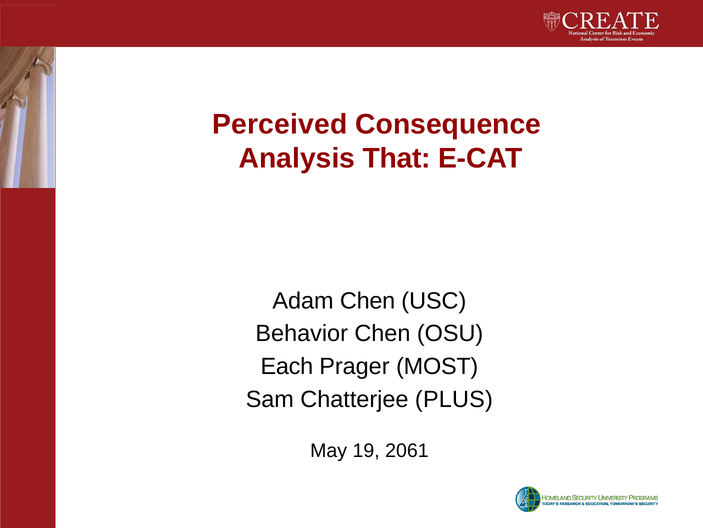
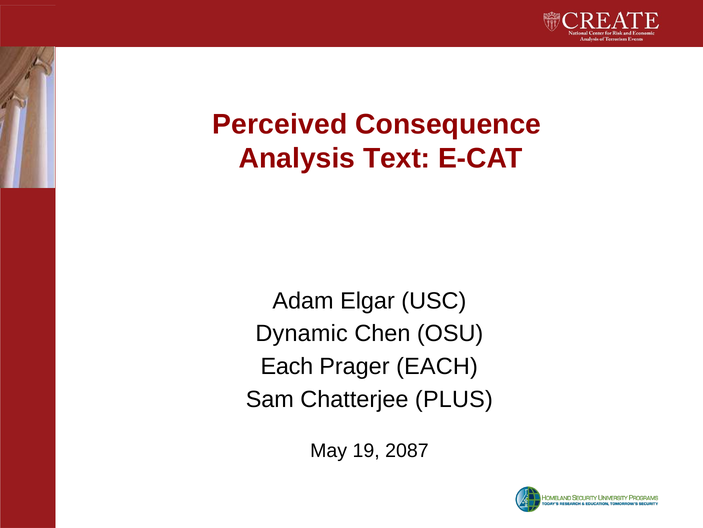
That: That -> Text
Adam Chen: Chen -> Elgar
Behavior: Behavior -> Dynamic
Prager MOST: MOST -> EACH
2061: 2061 -> 2087
